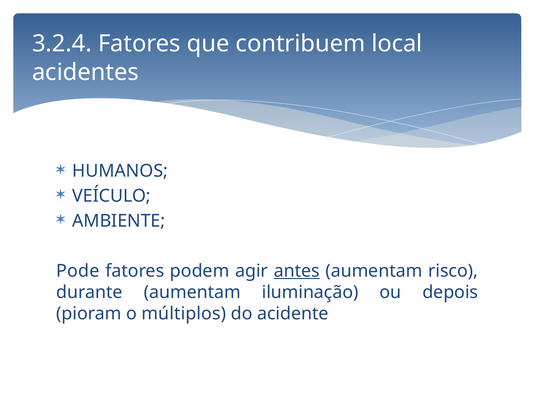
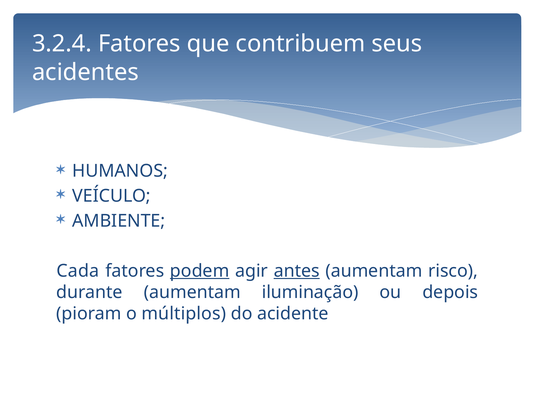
local: local -> seus
Pode: Pode -> Cada
podem underline: none -> present
